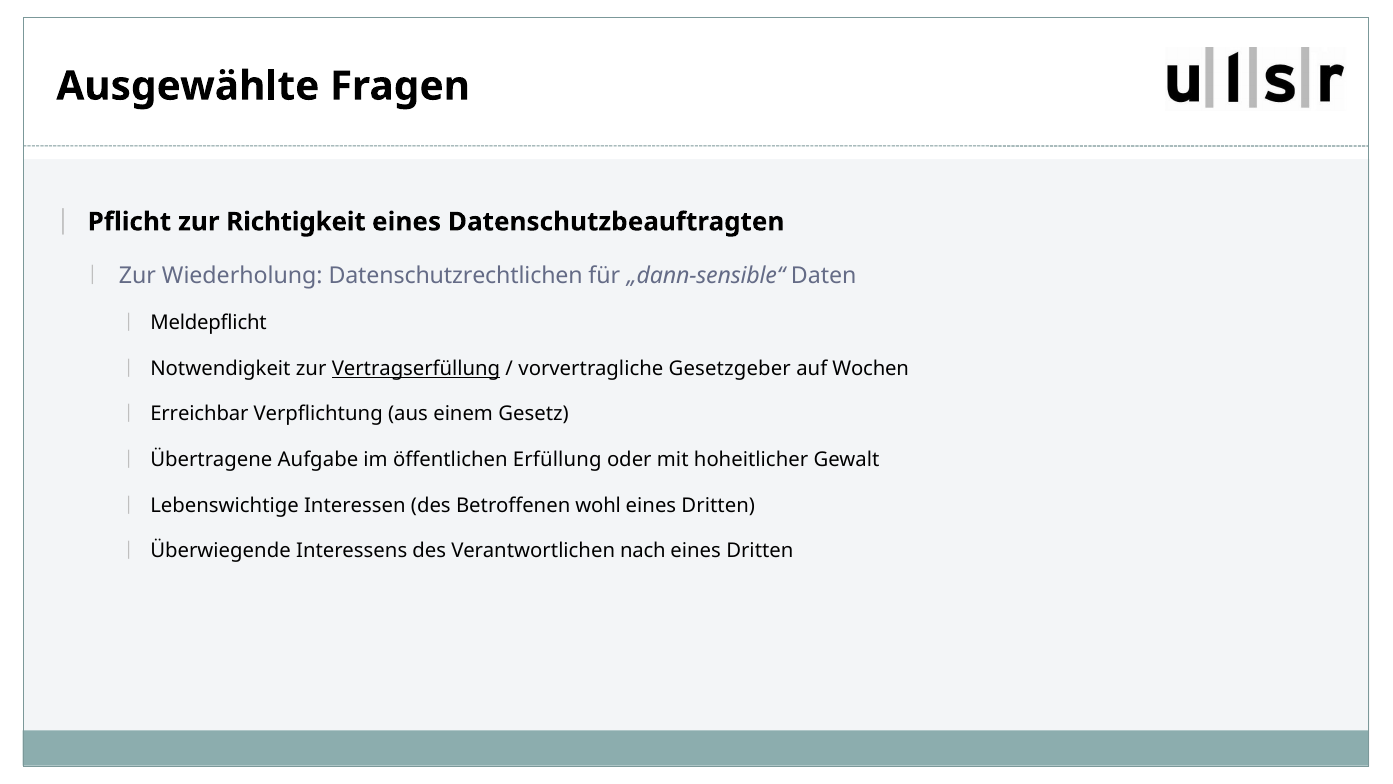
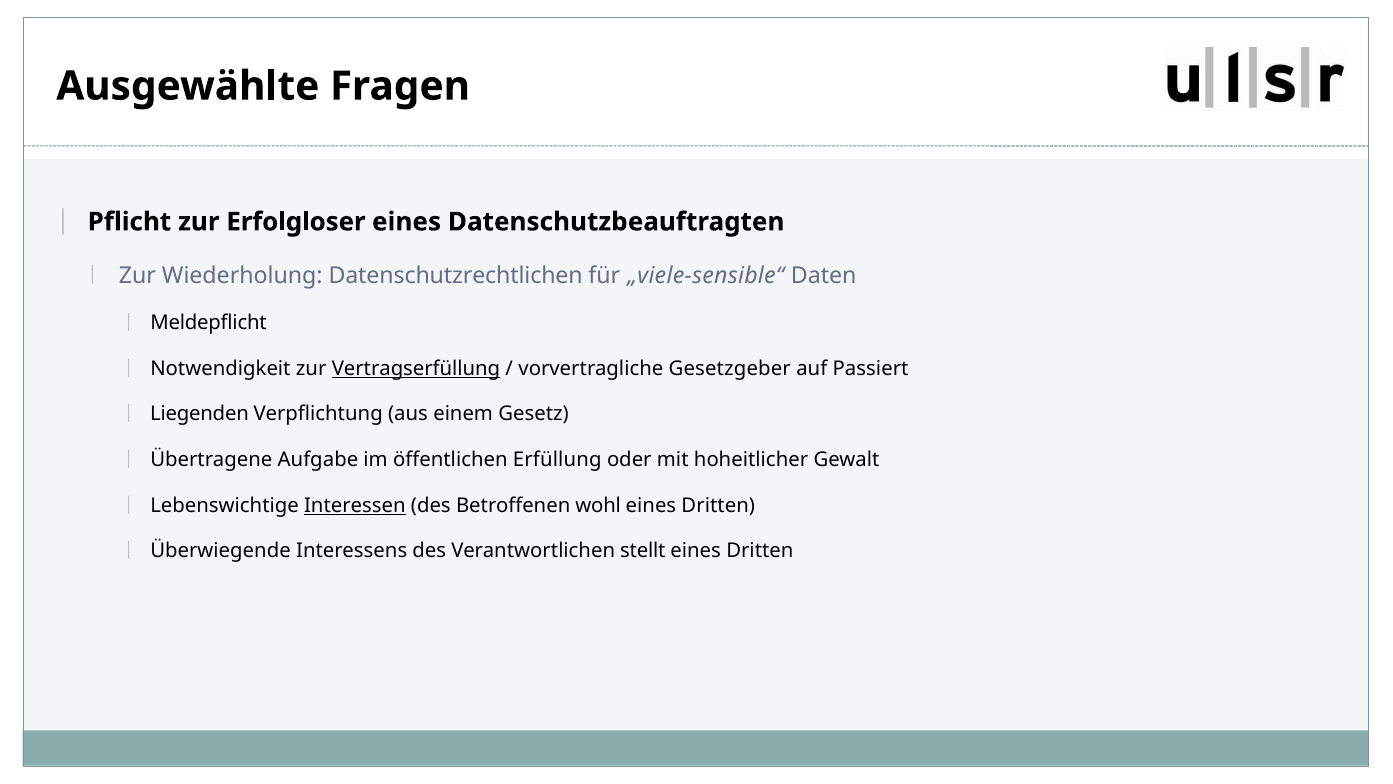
Richtigkeit: Richtigkeit -> Erfolgloser
„dann-sensible“: „dann-sensible“ -> „viele-sensible“
Wochen: Wochen -> Passiert
Erreichbar: Erreichbar -> Liegenden
Interessen underline: none -> present
nach: nach -> stellt
